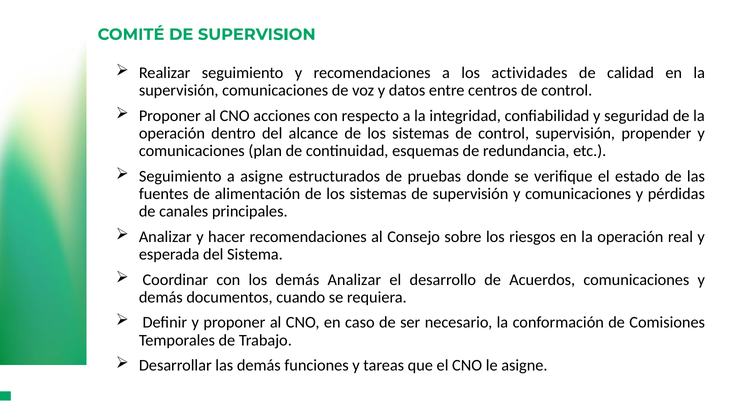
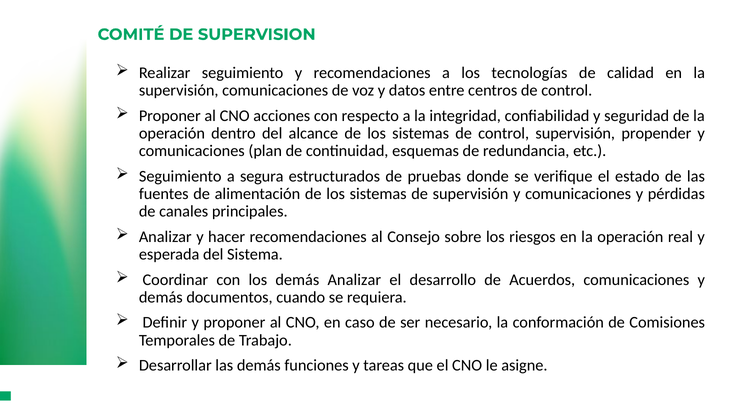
actividades: actividades -> tecnologías
a asigne: asigne -> segura
